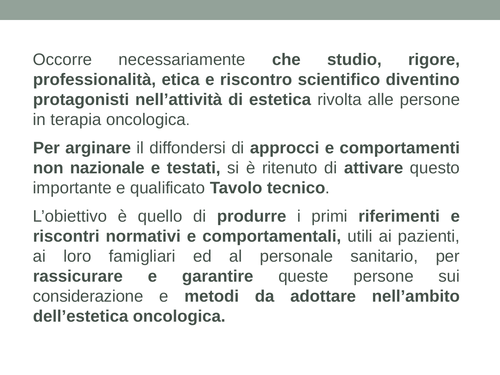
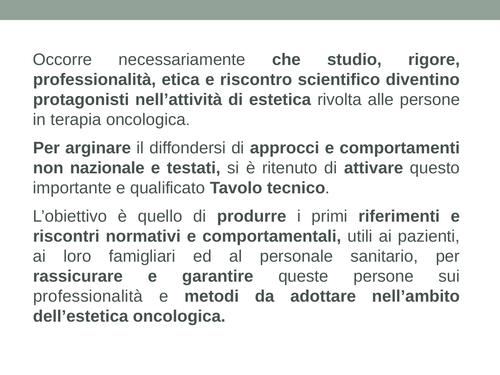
considerazione at (88, 296): considerazione -> professionalità
